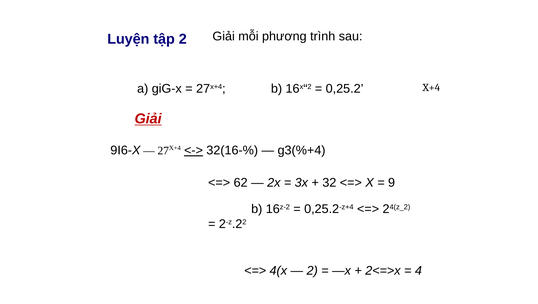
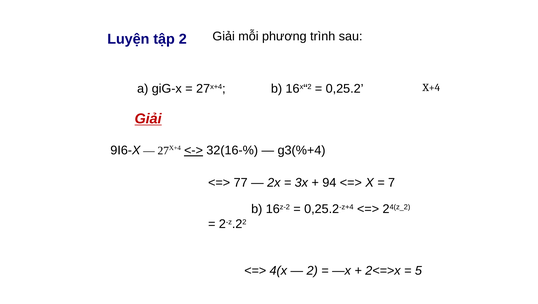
62: 62 -> 77
32: 32 -> 94
9: 9 -> 7
4: 4 -> 5
